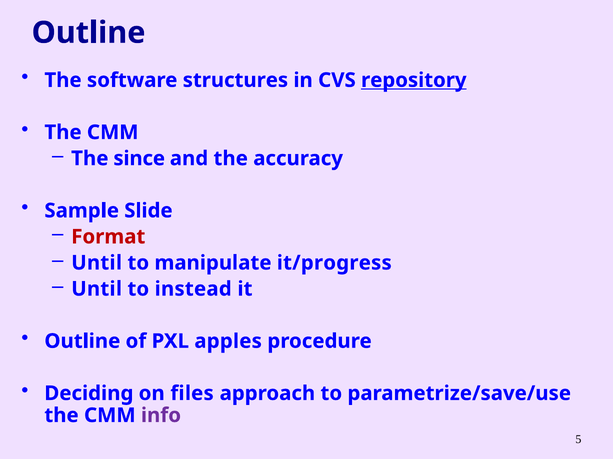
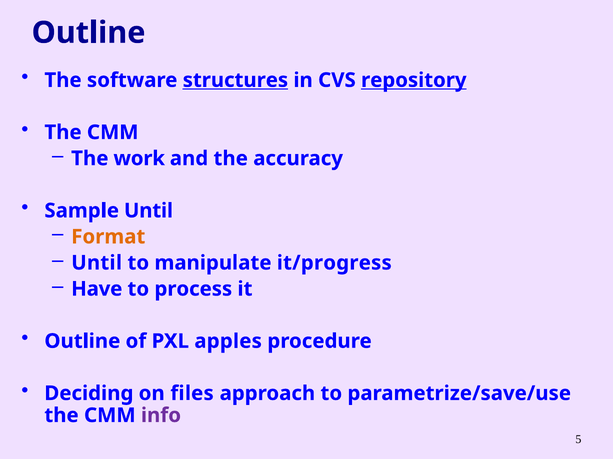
structures underline: none -> present
since: since -> work
Sample Slide: Slide -> Until
Format colour: red -> orange
Until at (97, 289): Until -> Have
instead: instead -> process
